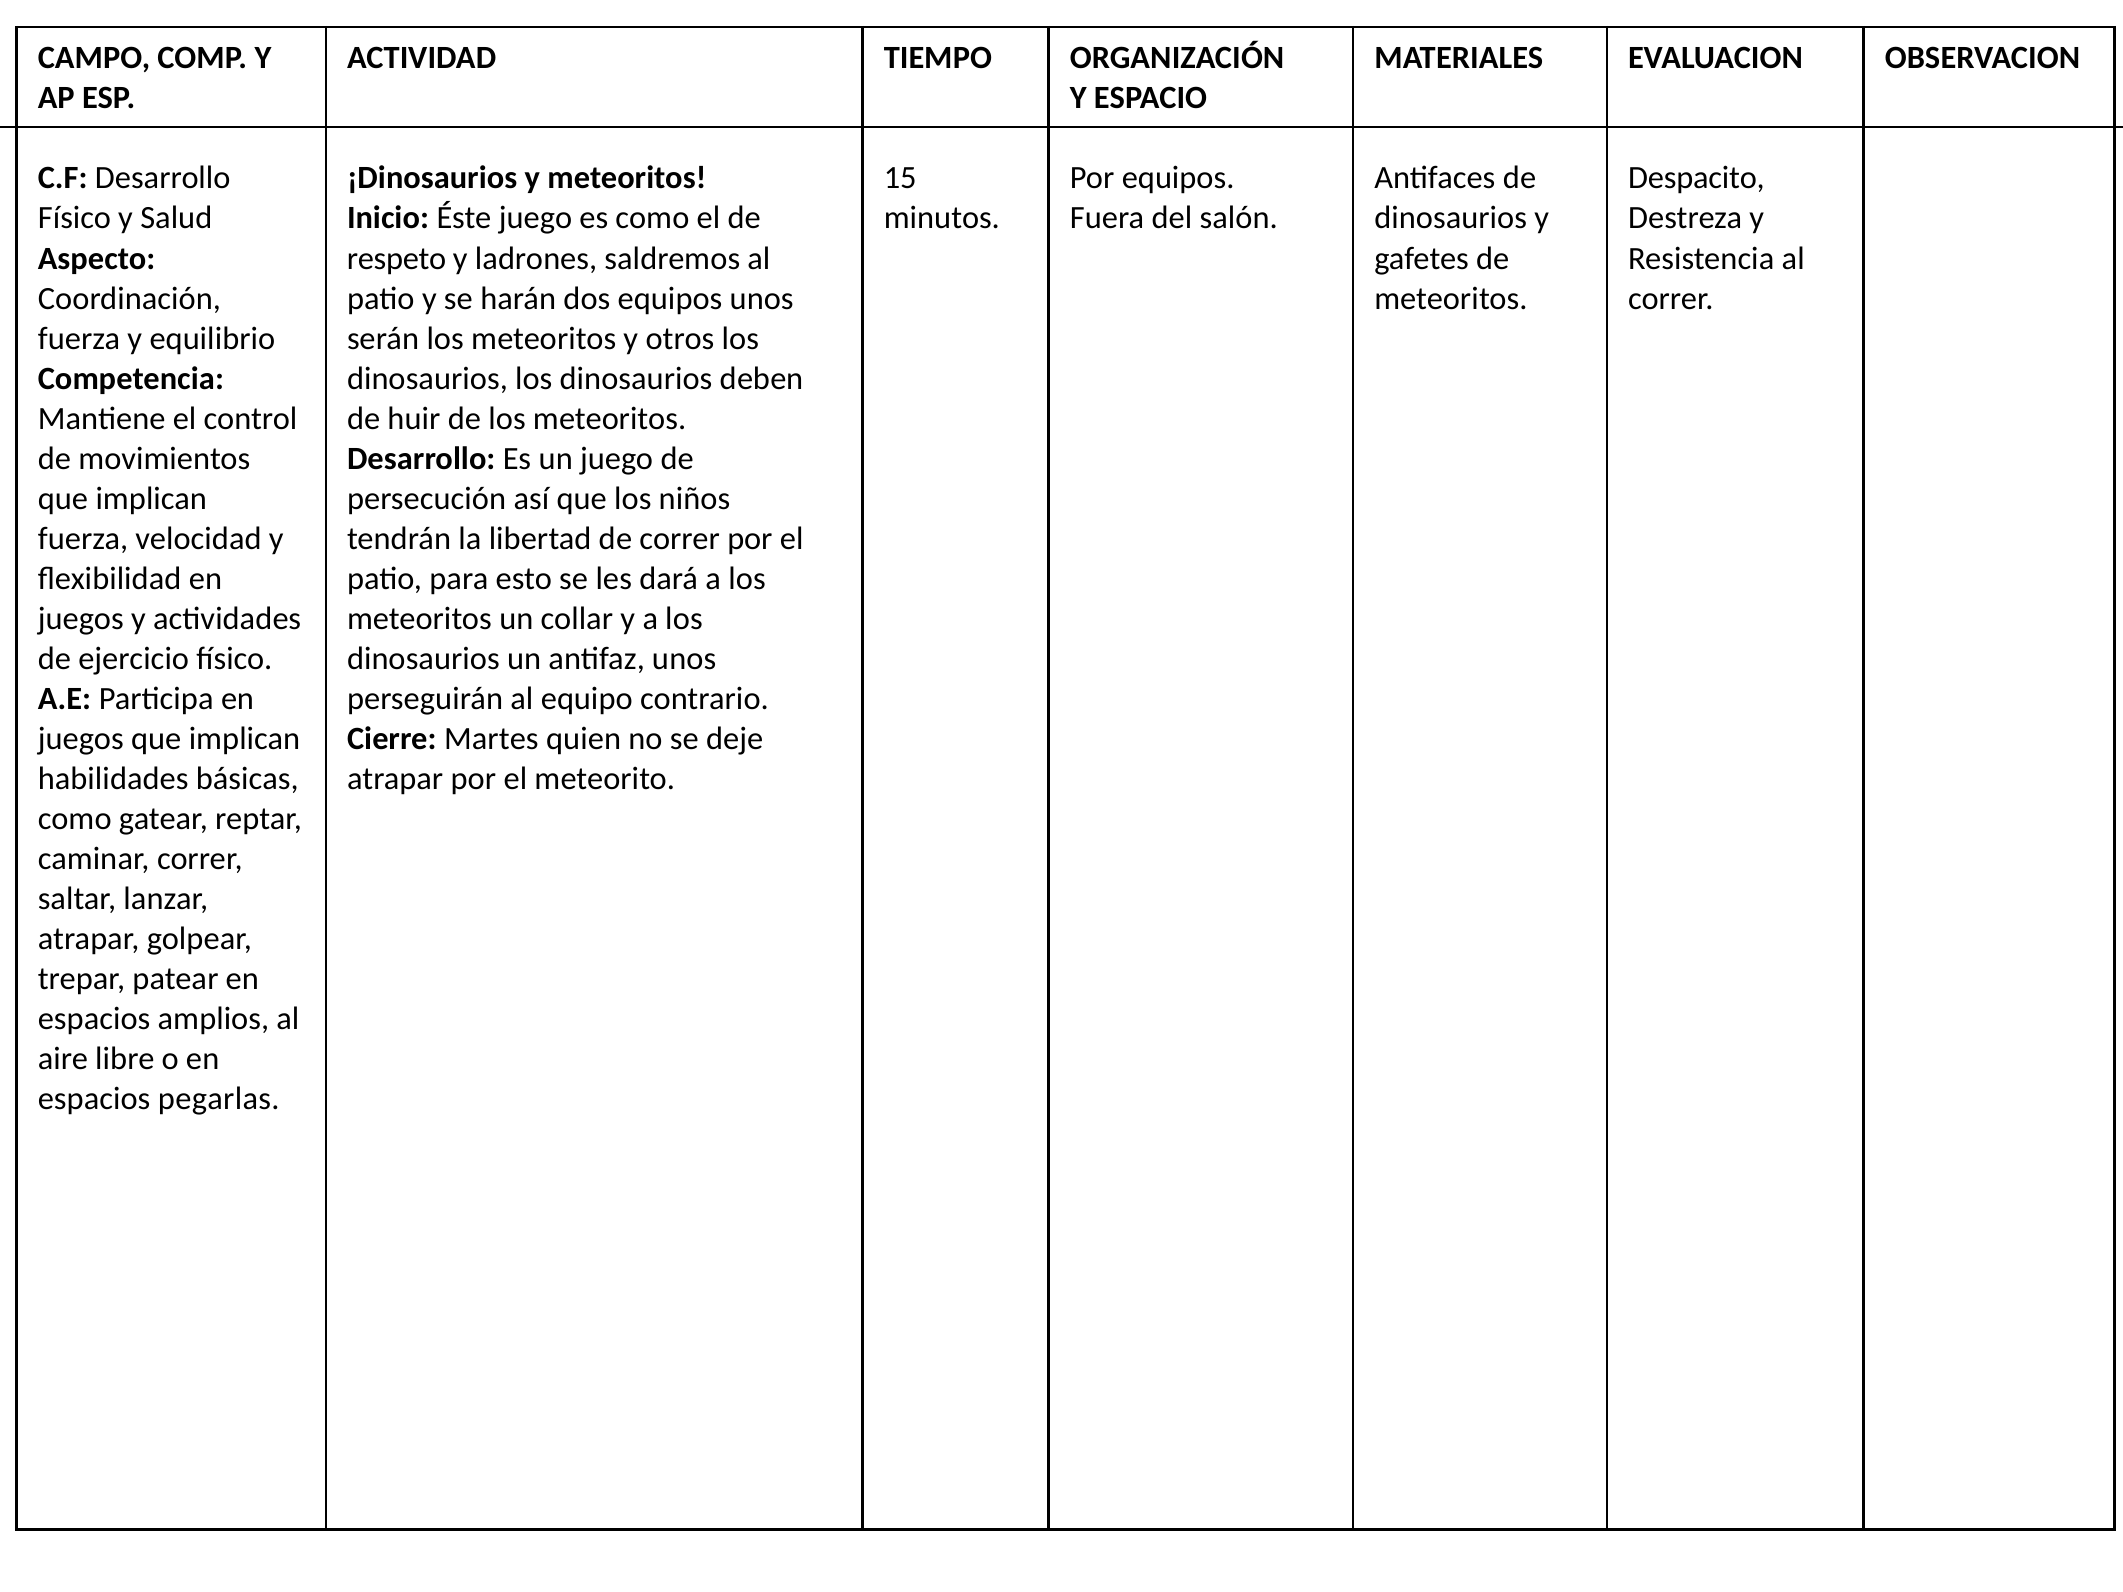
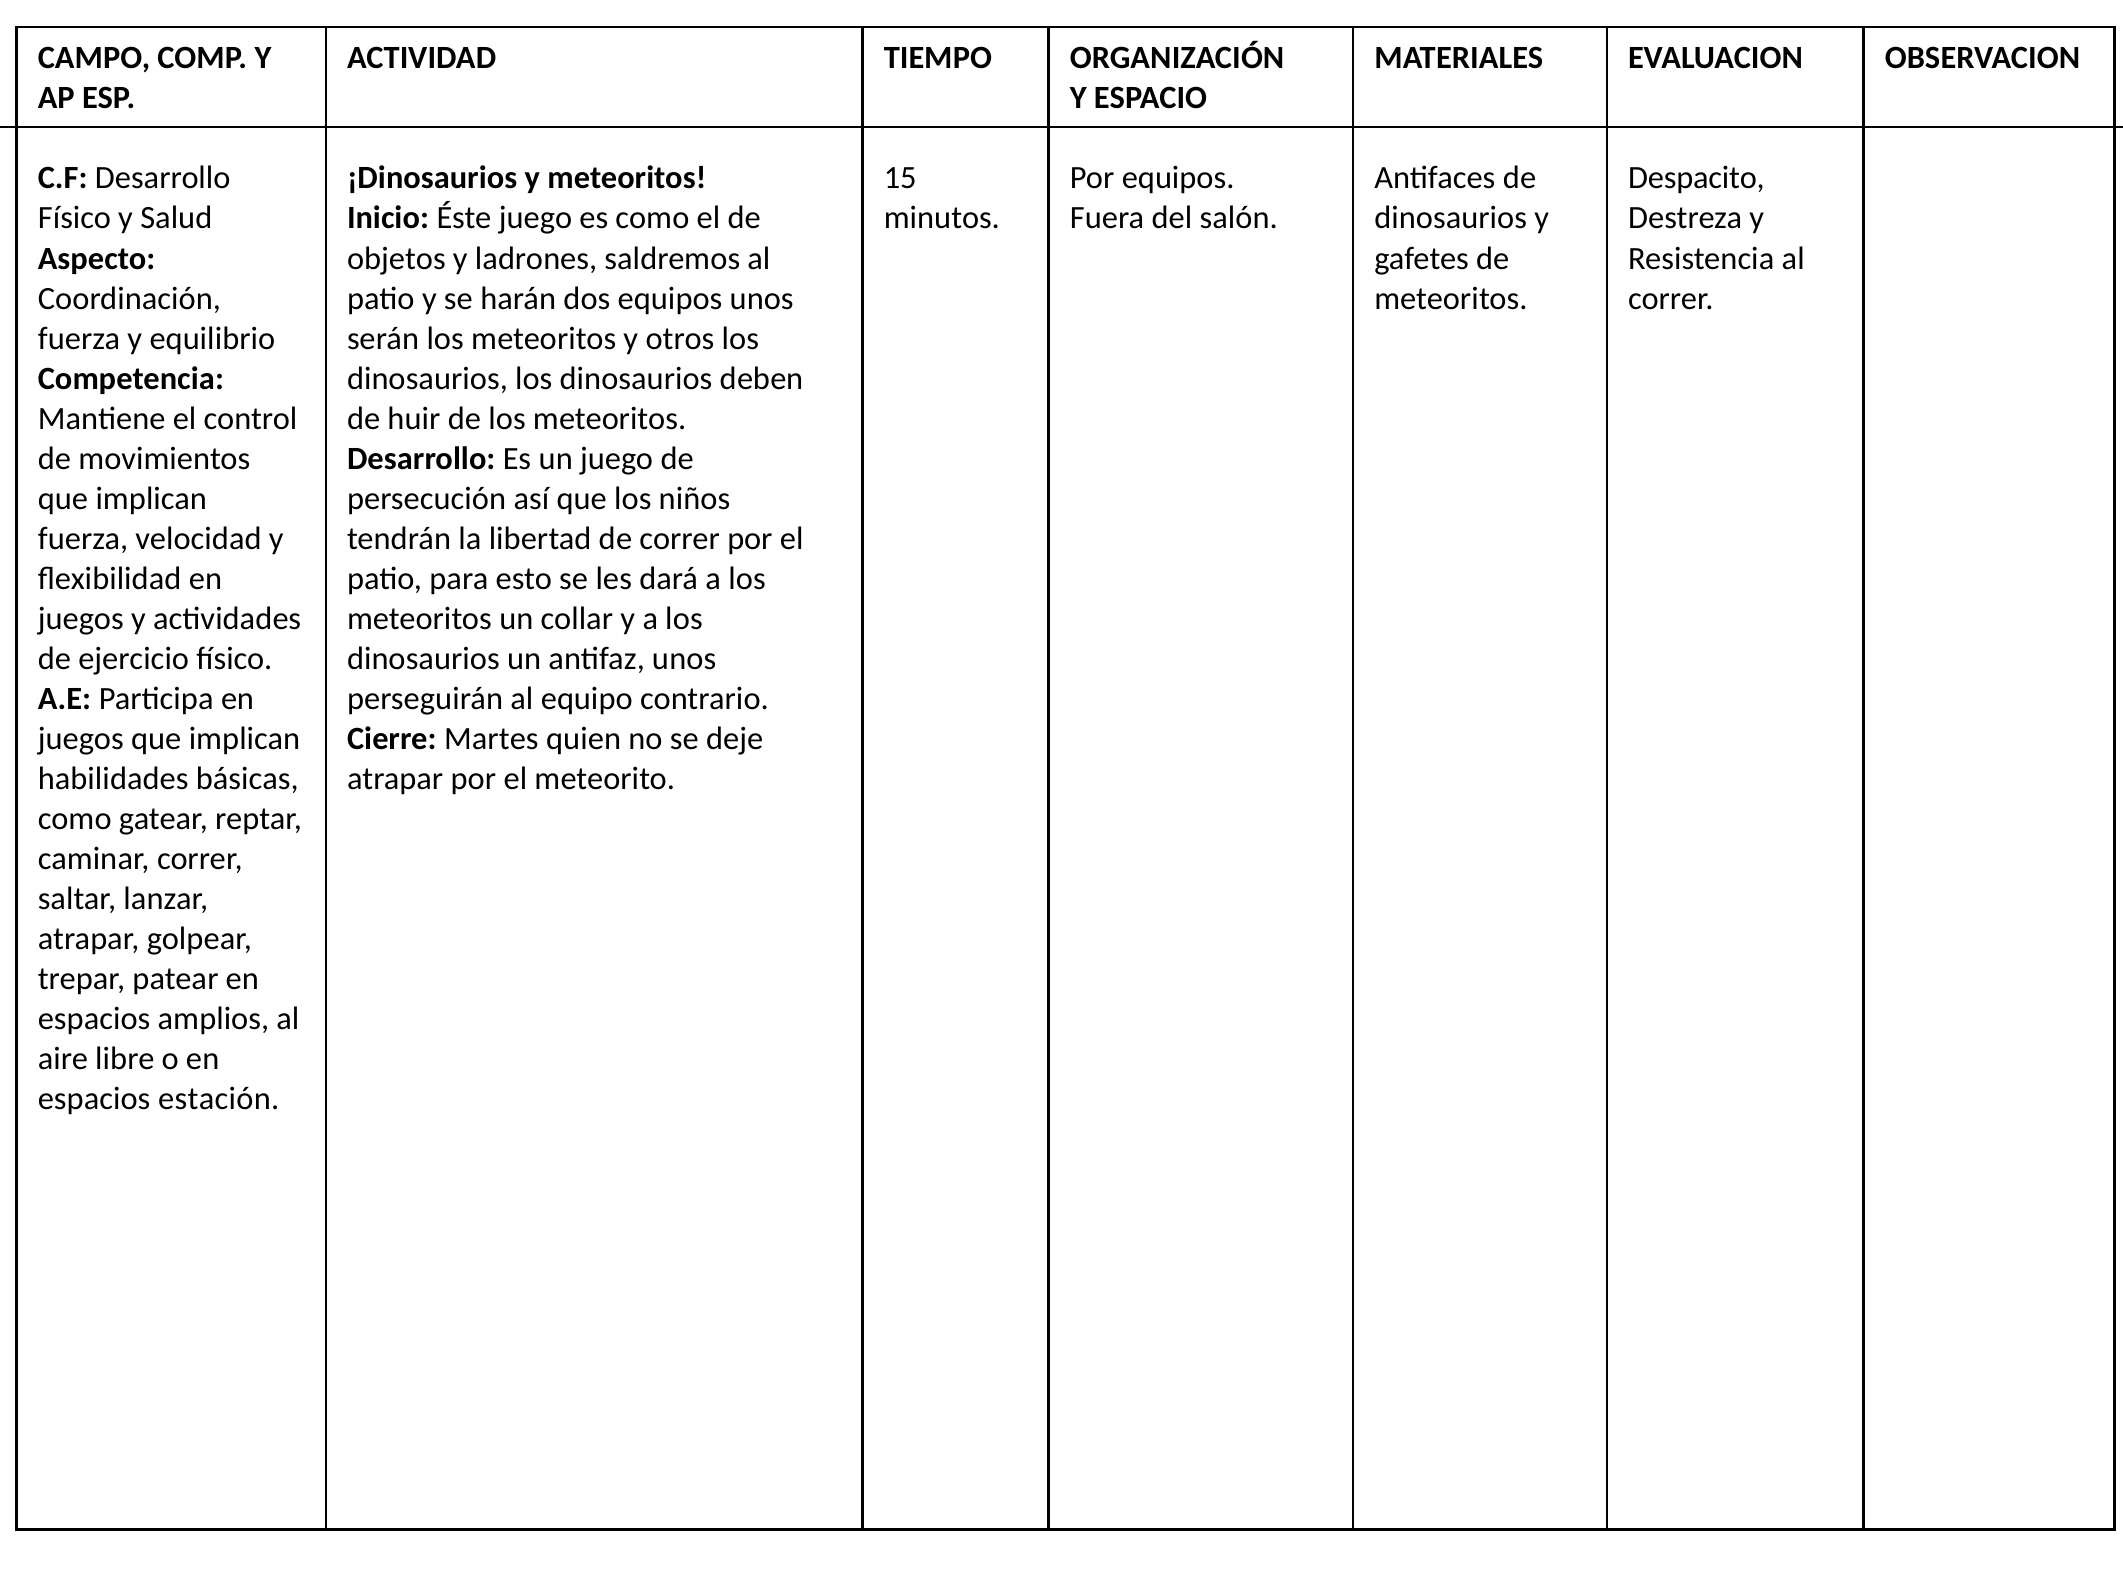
respeto: respeto -> objetos
pegarlas: pegarlas -> estación
